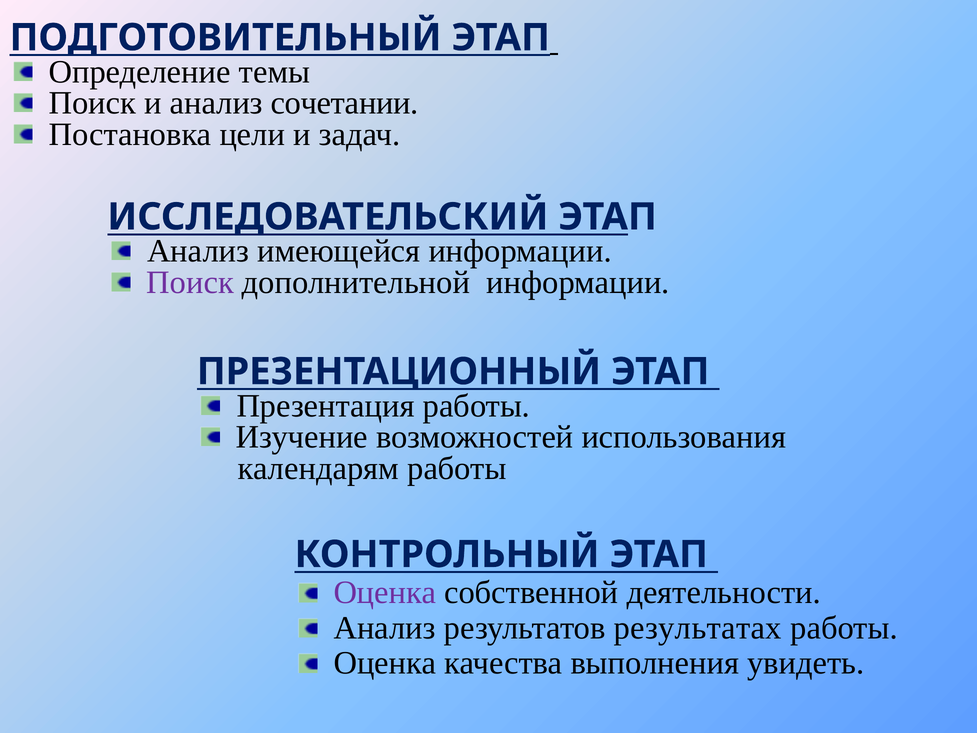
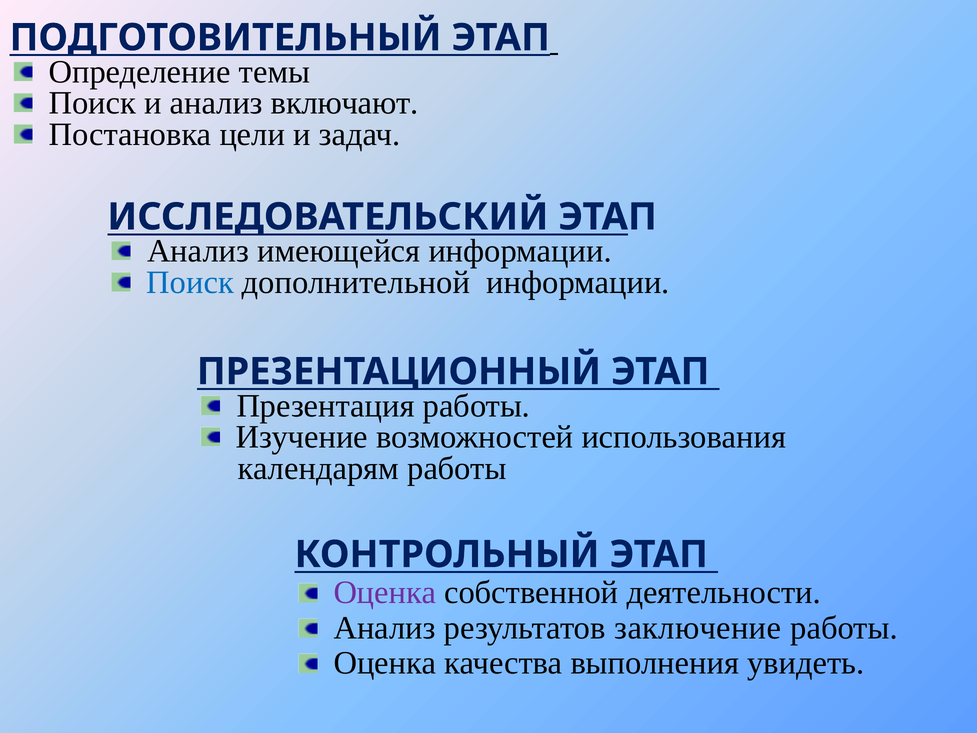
сочетании: сочетании -> включают
Поиск at (190, 282) colour: purple -> blue
результатах: результатах -> заключение
